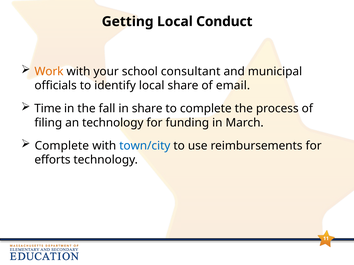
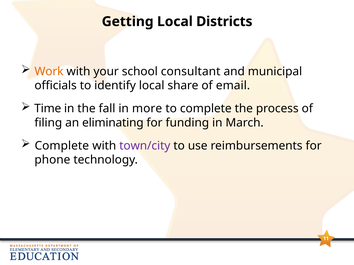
Conduct: Conduct -> Districts
in share: share -> more
an technology: technology -> eliminating
town/city colour: blue -> purple
efforts: efforts -> phone
